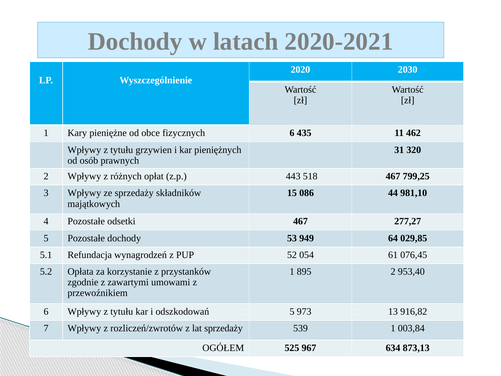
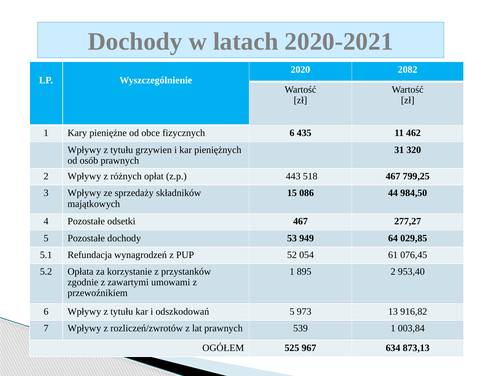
2030: 2030 -> 2082
981,10: 981,10 -> 984,50
lat sprzedaży: sprzedaży -> prawnych
